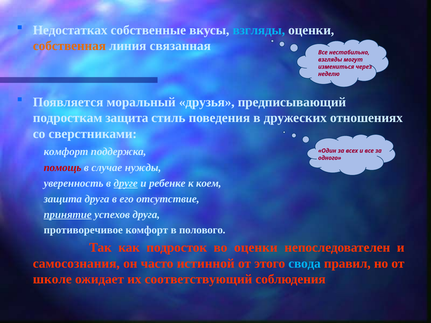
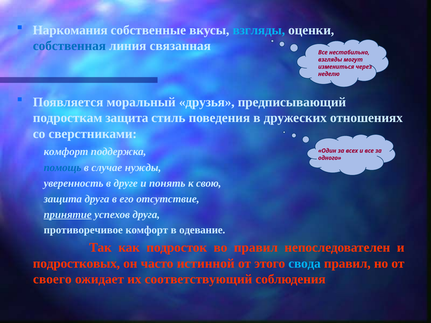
Недостатках: Недостатках -> Наркомания
собственная colour: orange -> blue
помощь colour: red -> blue
друге underline: present -> none
ребенке: ребенке -> понять
коем: коем -> свою
полового: полового -> одевание
во оценки: оценки -> правил
самосознания: самосознания -> подростковых
школе: школе -> своего
